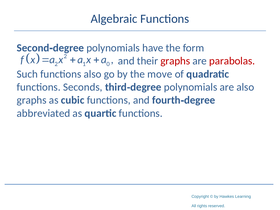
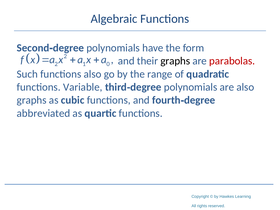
graphs at (175, 61) colour: red -> black
move: move -> range
Seconds: Seconds -> Variable
